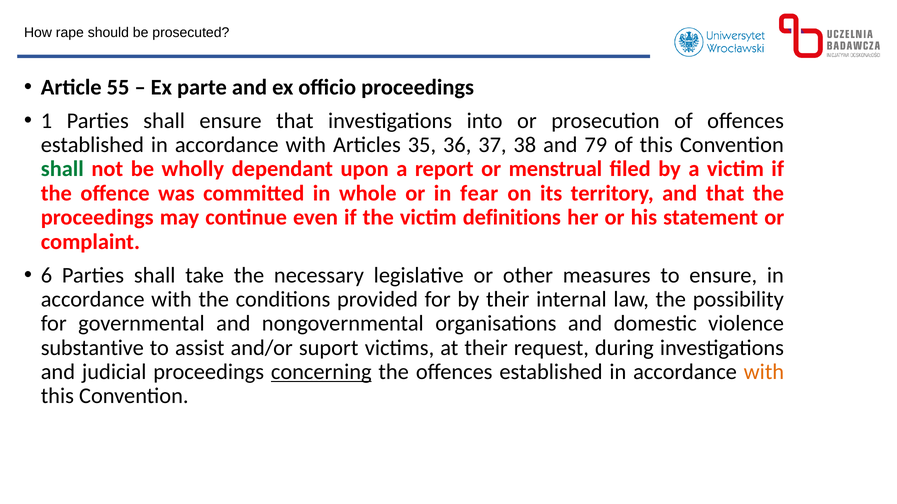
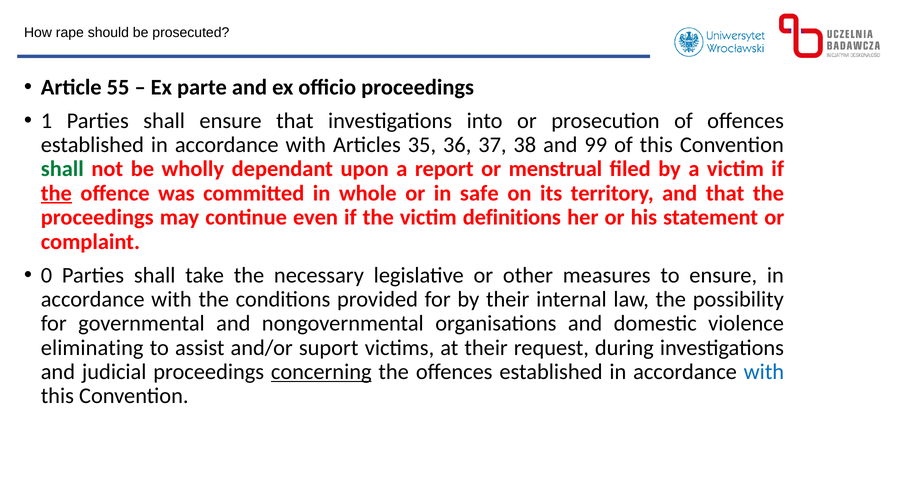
79: 79 -> 99
the at (56, 193) underline: none -> present
fear: fear -> safe
6: 6 -> 0
substantive: substantive -> eliminating
with at (764, 372) colour: orange -> blue
